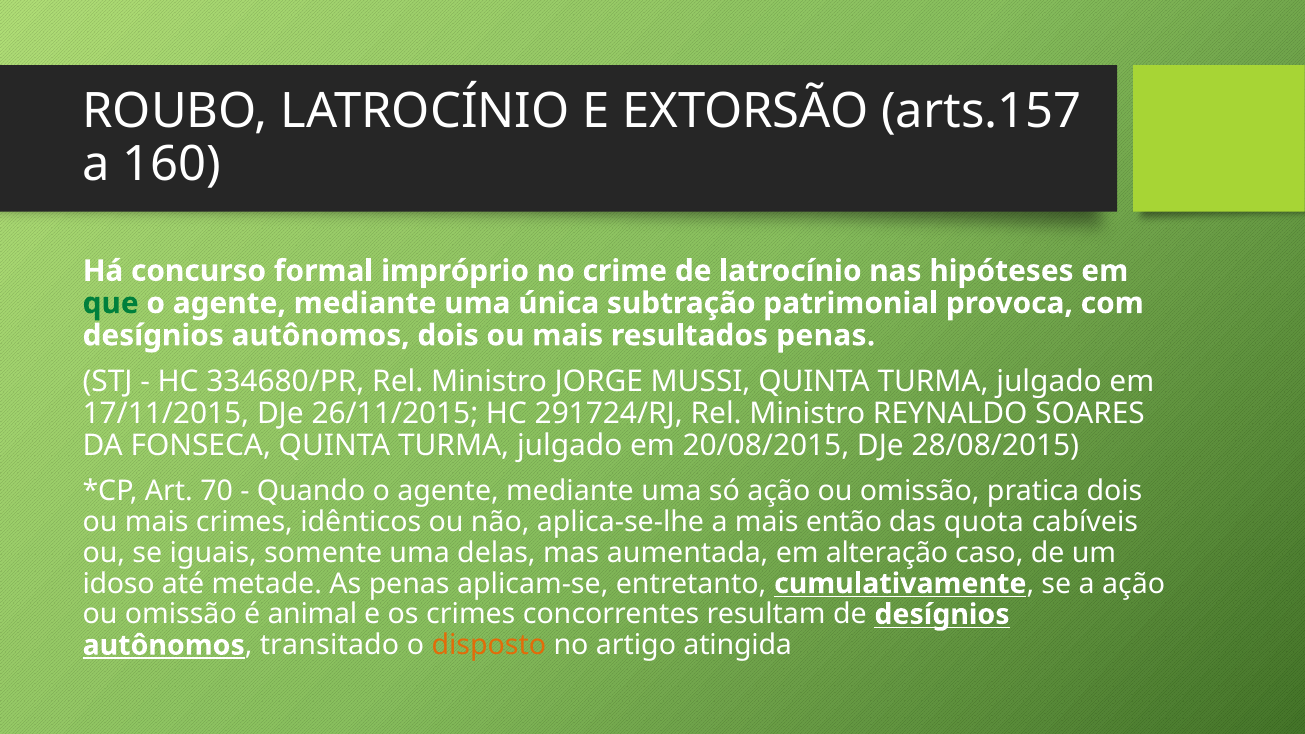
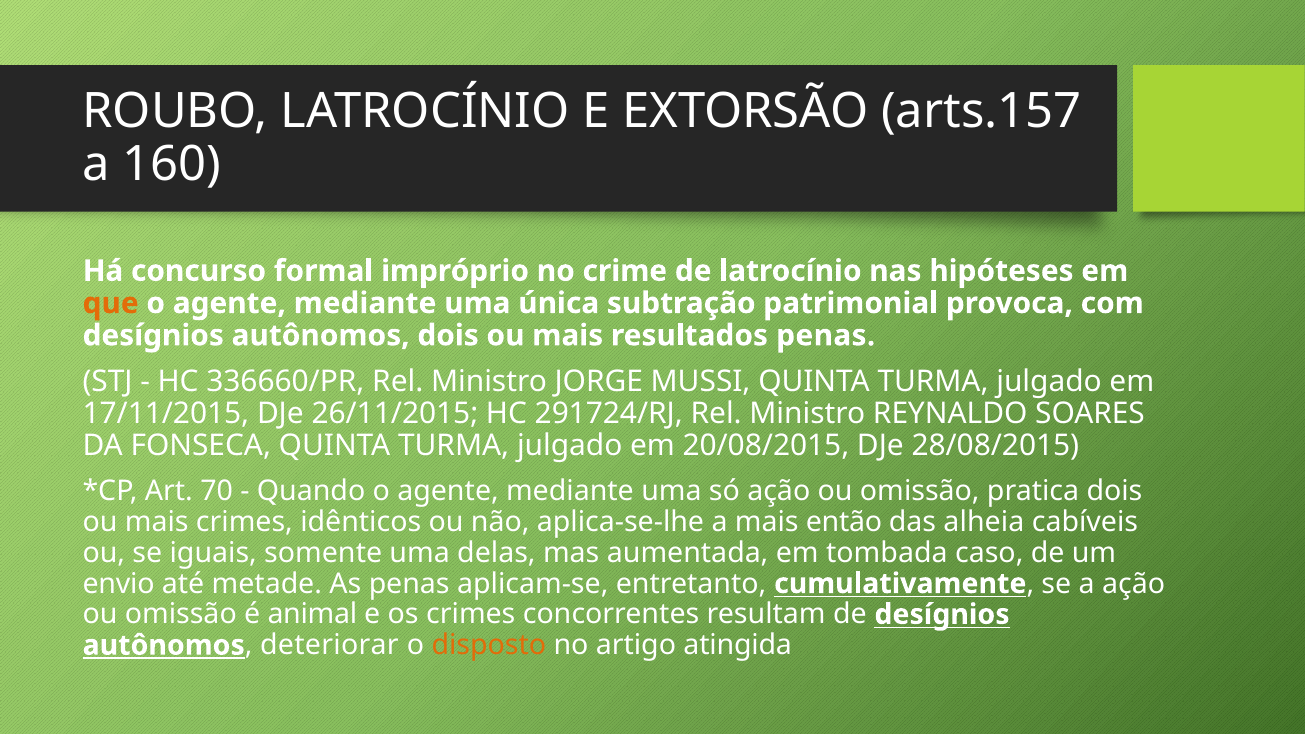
que colour: green -> orange
334680/PR: 334680/PR -> 336660/PR
quota: quota -> alheia
alteração: alteração -> tombada
idoso: idoso -> envio
transitado: transitado -> deteriorar
